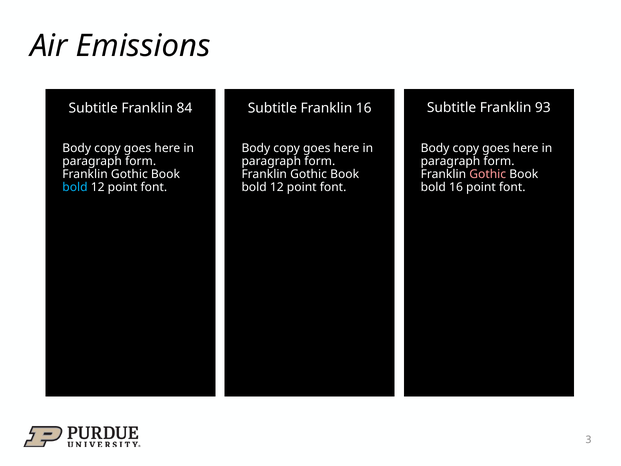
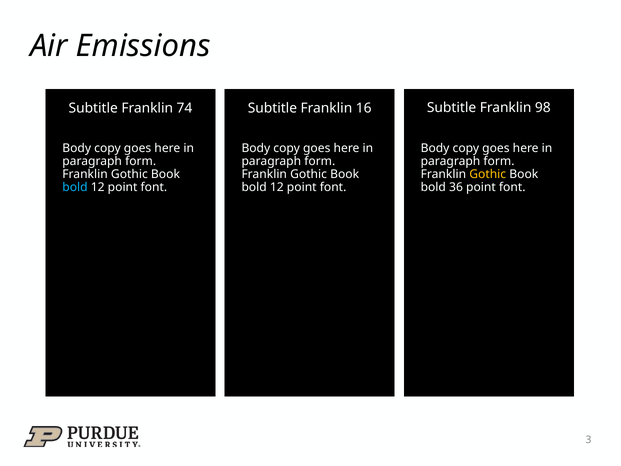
84: 84 -> 74
93: 93 -> 98
Gothic at (488, 174) colour: pink -> yellow
bold 16: 16 -> 36
